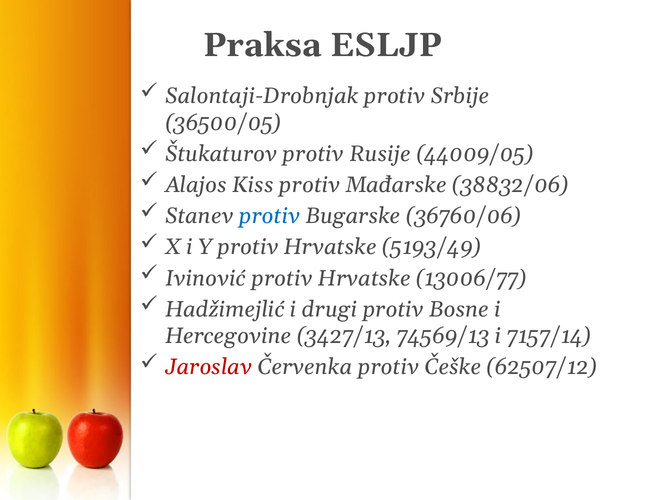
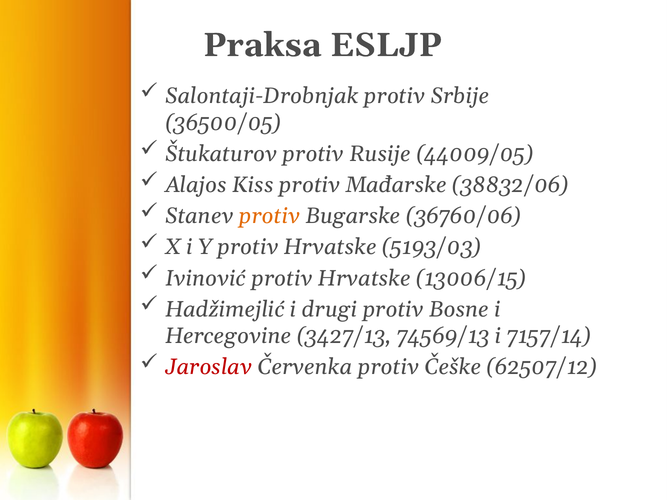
protiv at (270, 216) colour: blue -> orange
5193/49: 5193/49 -> 5193/03
13006/77: 13006/77 -> 13006/15
